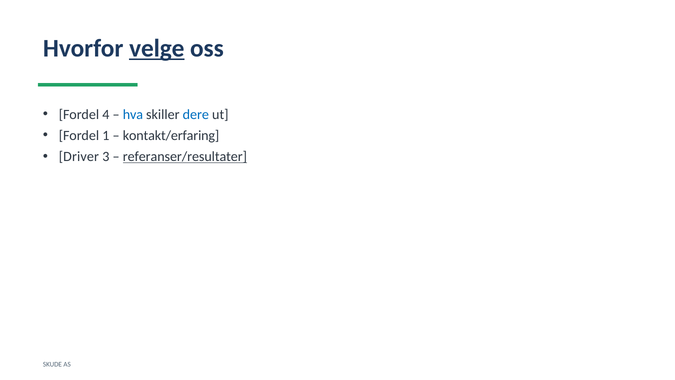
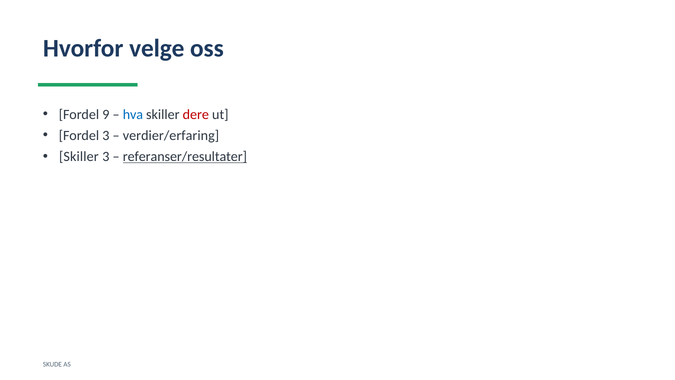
velge underline: present -> none
4: 4 -> 9
dere colour: blue -> red
Fordel 1: 1 -> 3
kontakt/erfaring: kontakt/erfaring -> verdier/erfaring
Driver at (79, 157): Driver -> Skiller
